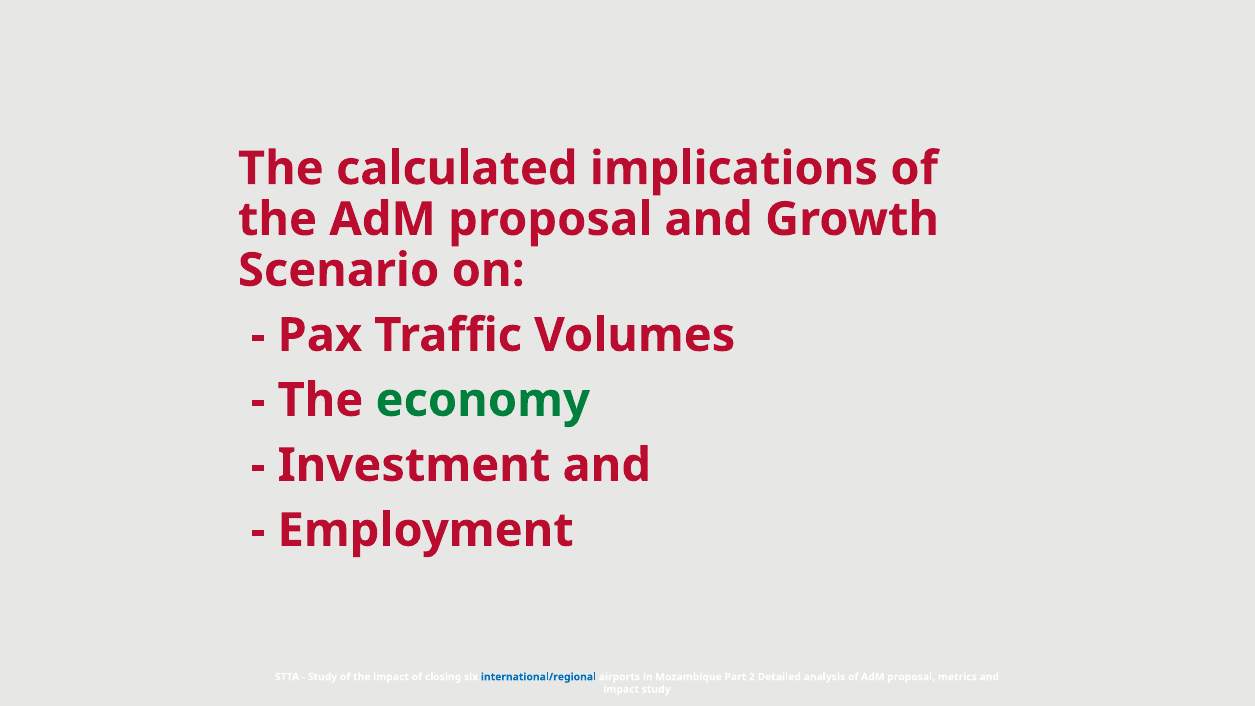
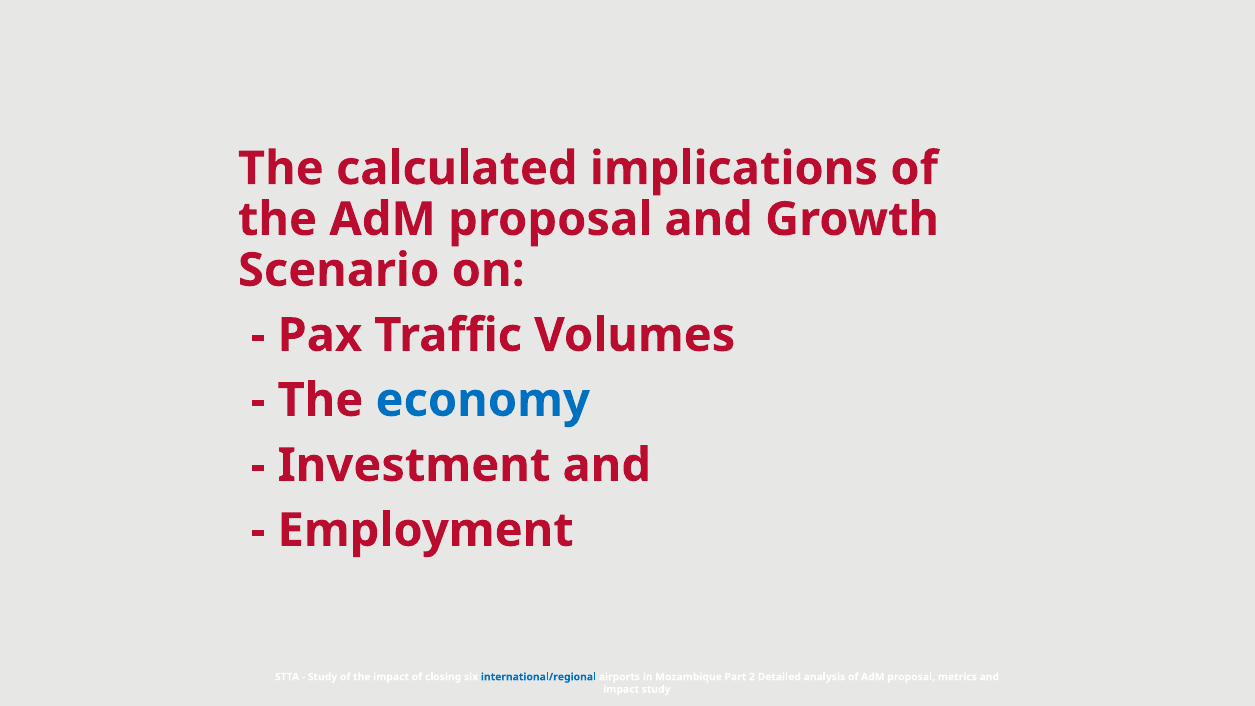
economy colour: green -> blue
